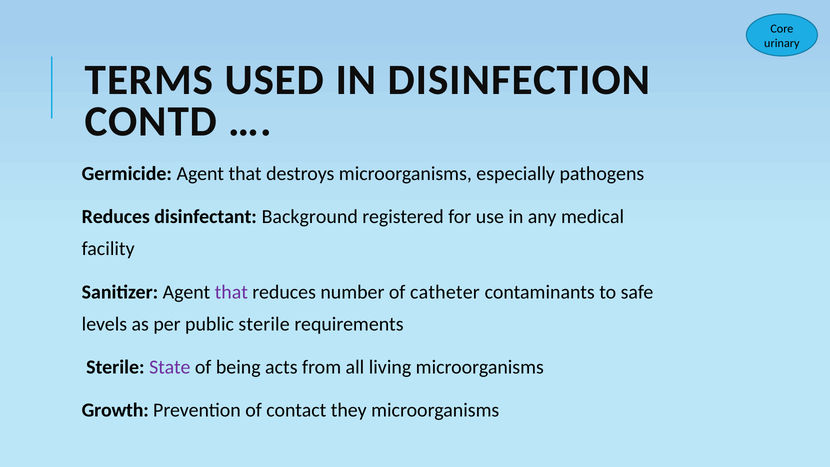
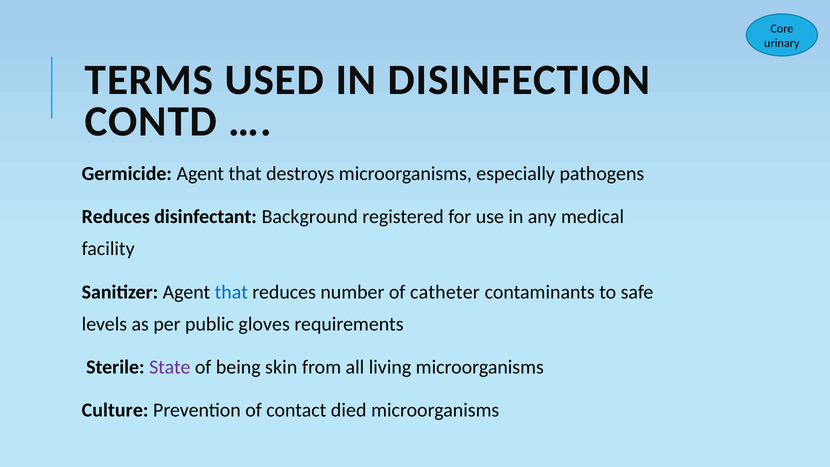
that at (231, 292) colour: purple -> blue
public sterile: sterile -> gloves
acts: acts -> skin
Growth: Growth -> Culture
they: they -> died
